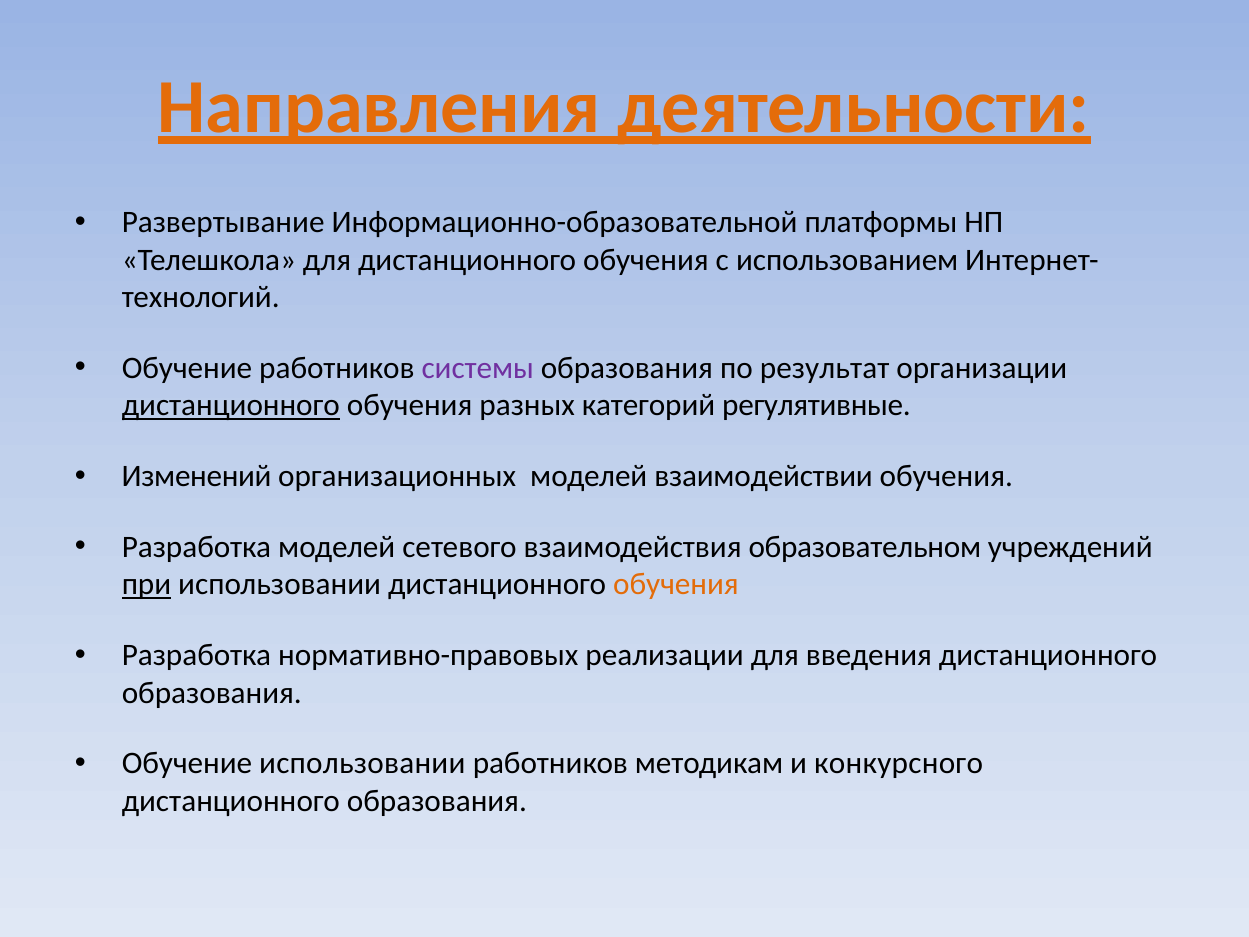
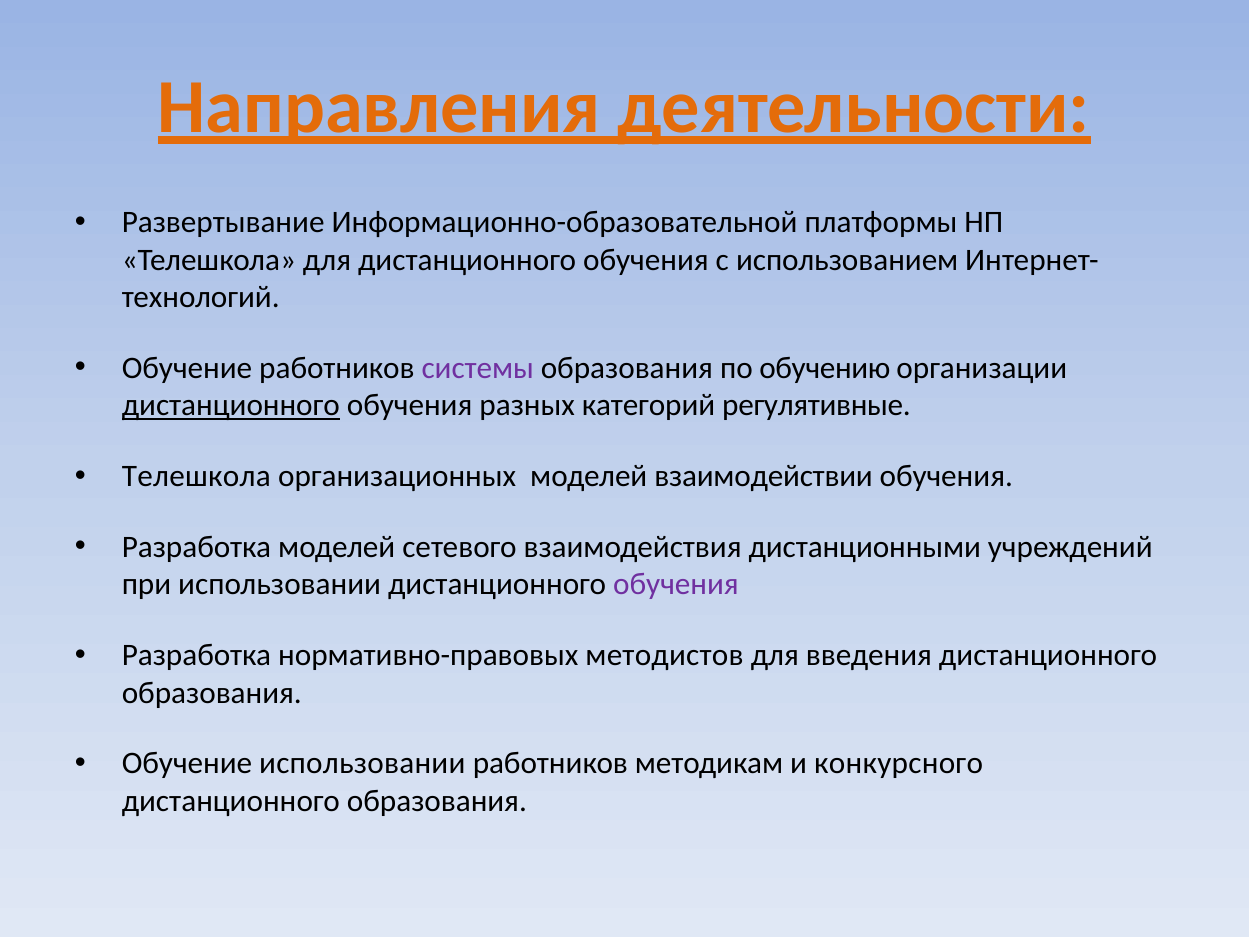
результат: результат -> обучению
Изменений at (197, 476): Изменений -> Телешкола
образовательном: образовательном -> дистанционными
при underline: present -> none
обучения at (676, 584) colour: orange -> purple
реализации: реализации -> методистов
